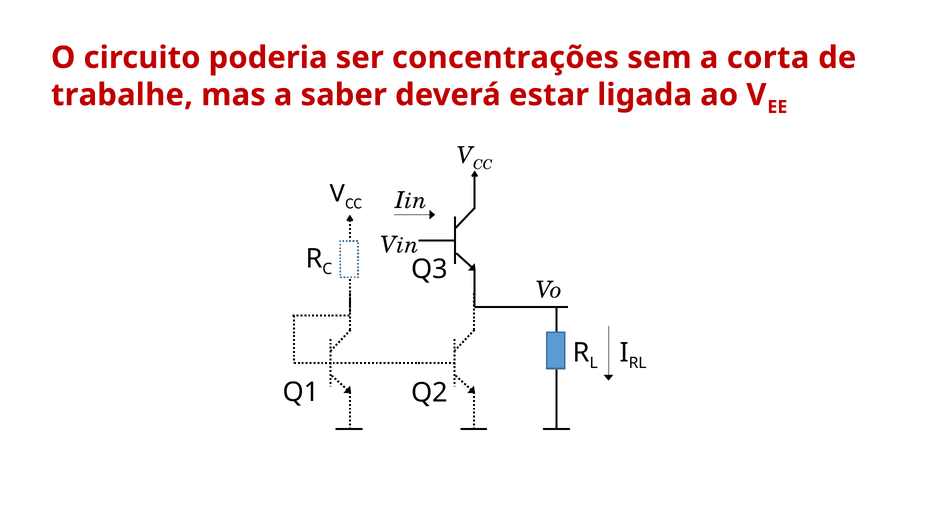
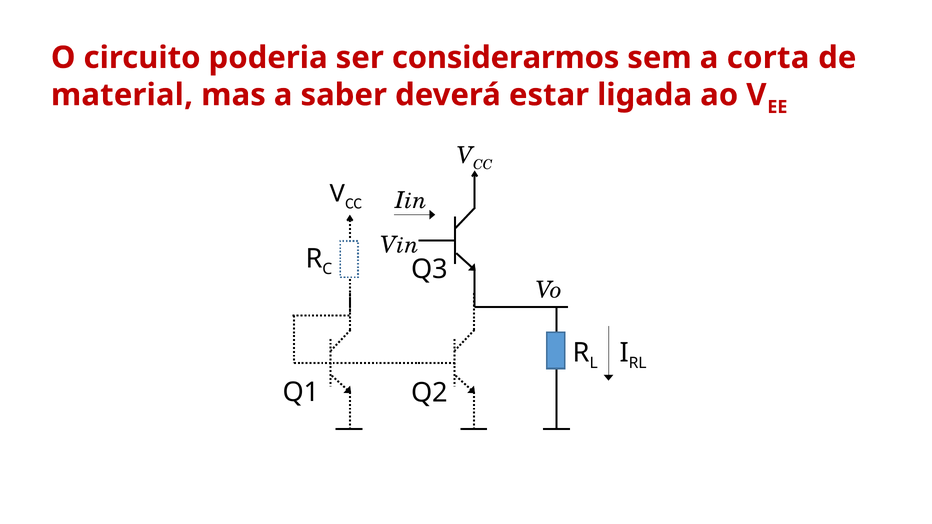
concentrações: concentrações -> considerarmos
trabalhe: trabalhe -> material
